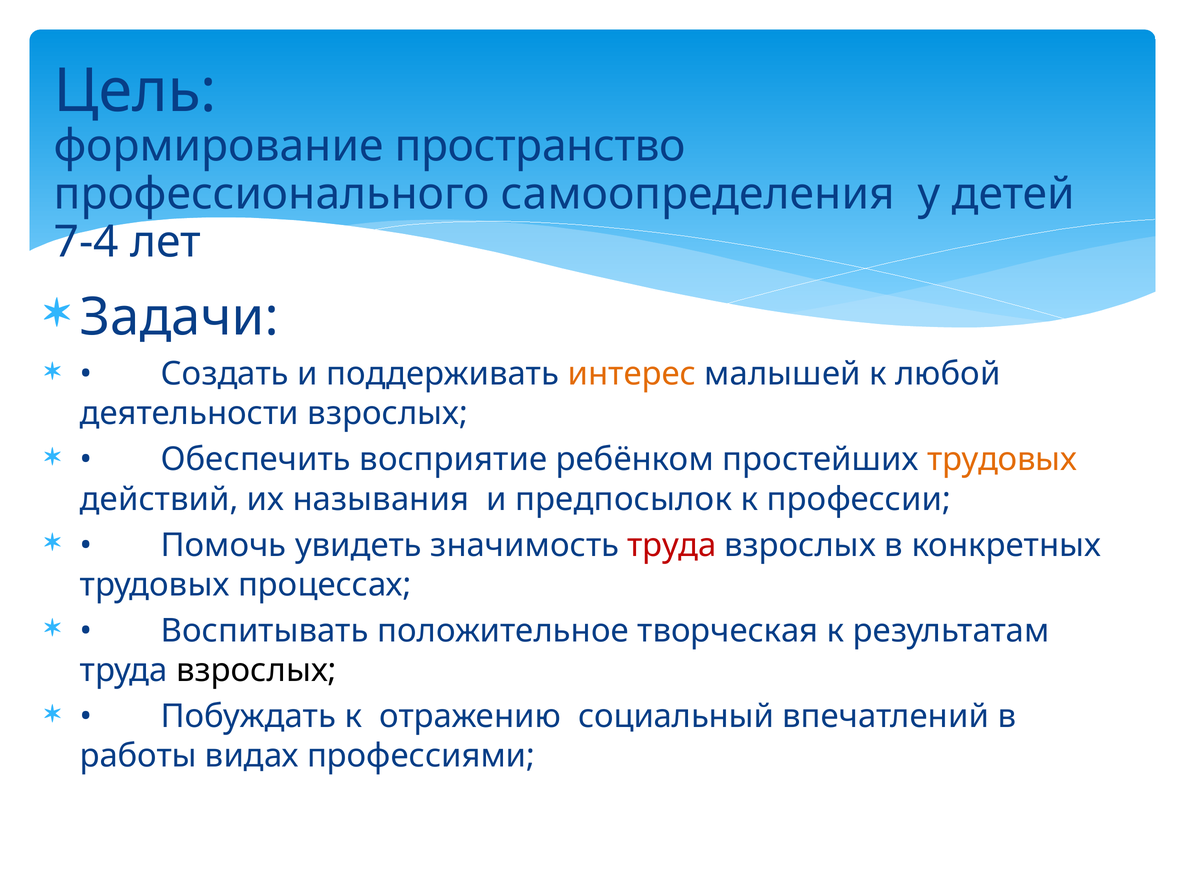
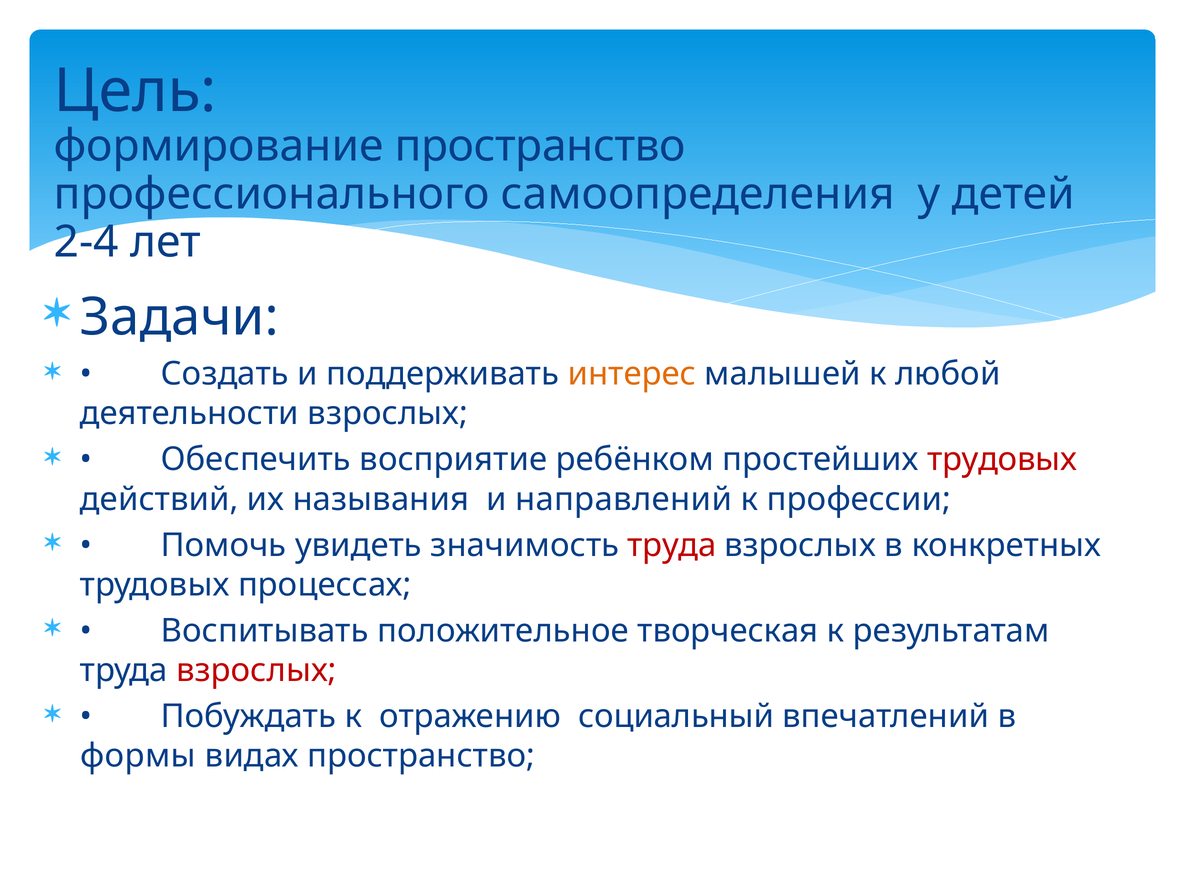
7-4: 7-4 -> 2-4
трудовых at (1002, 460) colour: orange -> red
предпосылок: предпосылок -> направлений
взрослых at (256, 670) colour: black -> red
работы: работы -> формы
видах профессиями: профессиями -> пространство
